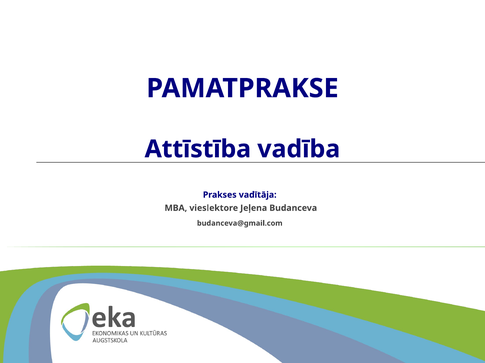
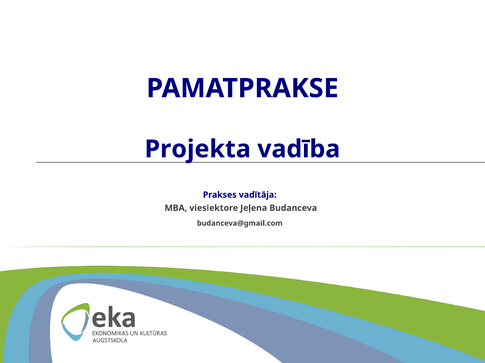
Attīstība: Attīstība -> Projekta
